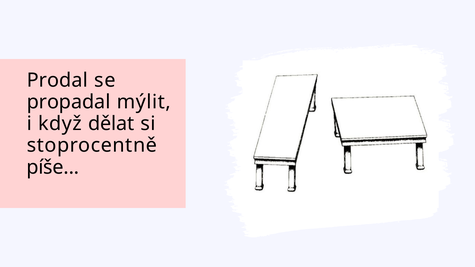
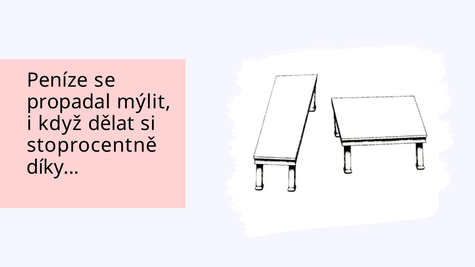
Prodal: Prodal -> Peníze
píše: píše -> díky
